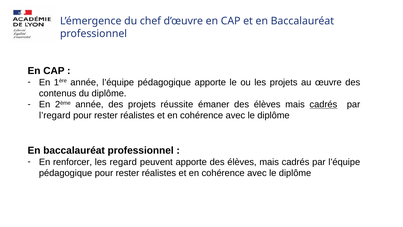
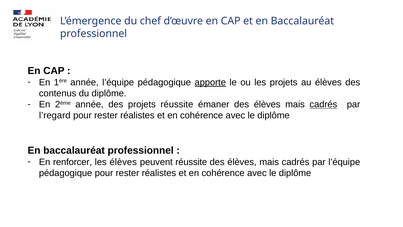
apporte at (210, 82) underline: none -> present
au œuvre: œuvre -> élèves
les regard: regard -> élèves
peuvent apporte: apporte -> réussite
